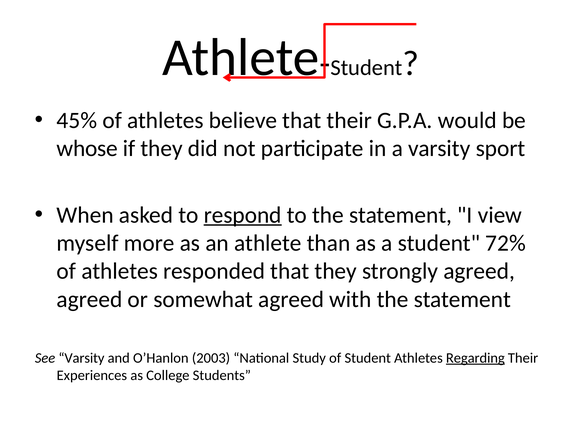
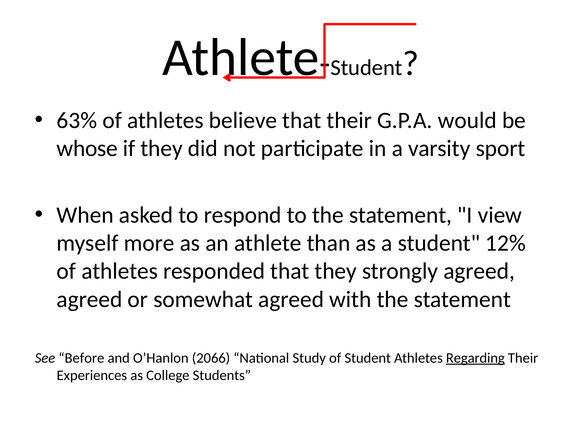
45%: 45% -> 63%
respond underline: present -> none
72%: 72% -> 12%
See Varsity: Varsity -> Before
2003: 2003 -> 2066
